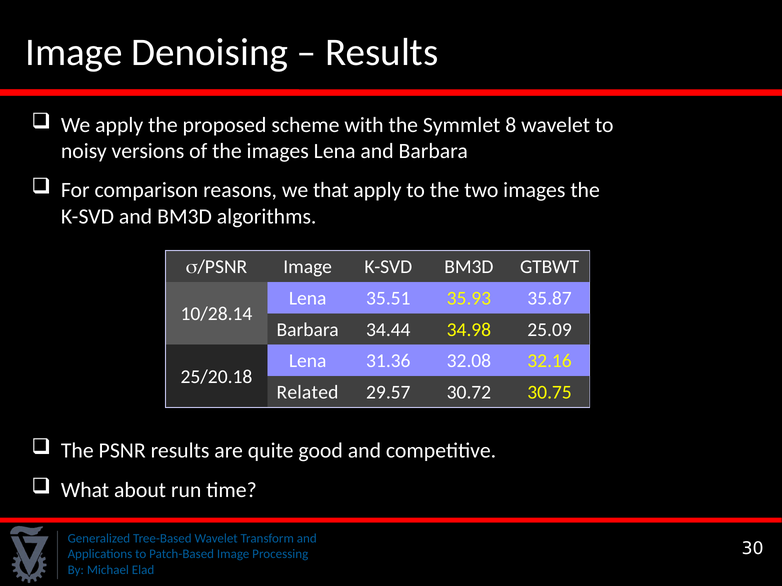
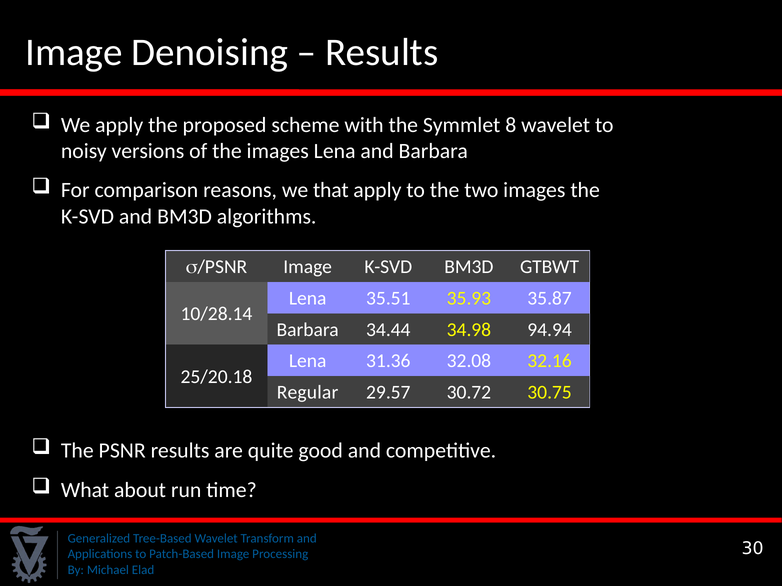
25.09: 25.09 -> 94.94
Related: Related -> Regular
